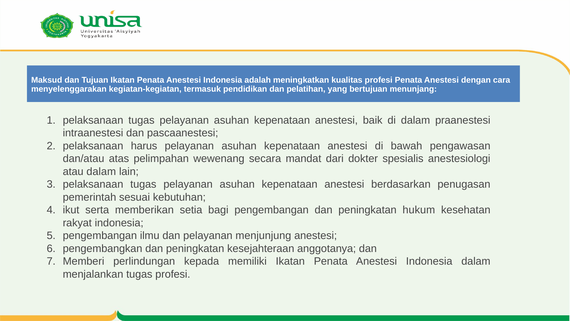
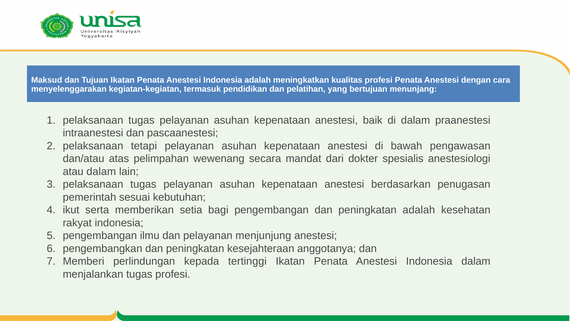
harus: harus -> tetapi
peningkatan hukum: hukum -> adalah
memiliki: memiliki -> tertinggi
